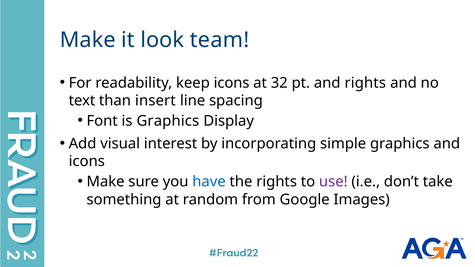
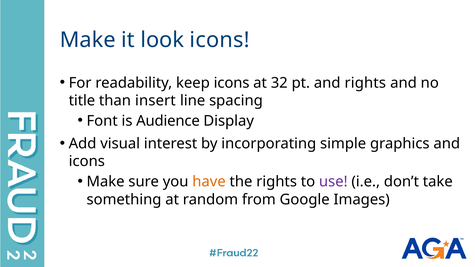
look team: team -> icons
text: text -> title
is Graphics: Graphics -> Audience
have colour: blue -> orange
